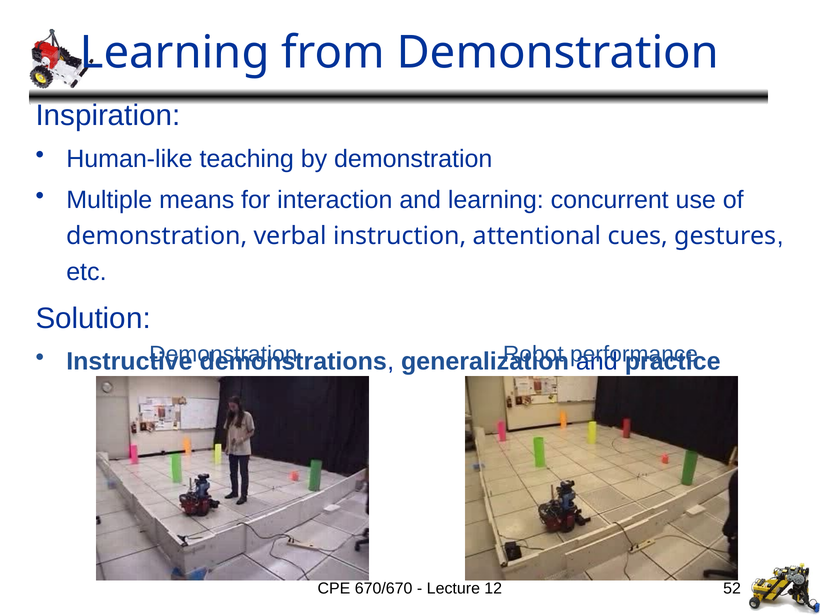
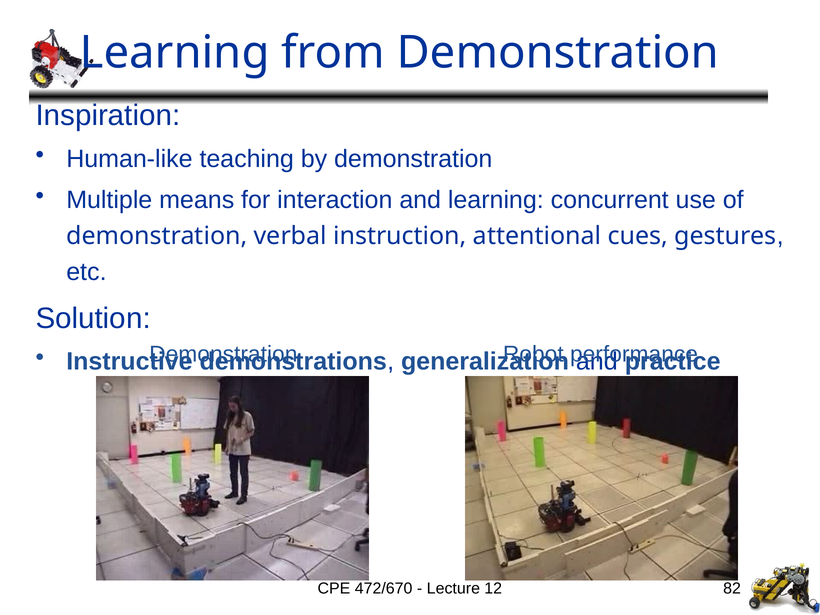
670/670: 670/670 -> 472/670
52: 52 -> 82
